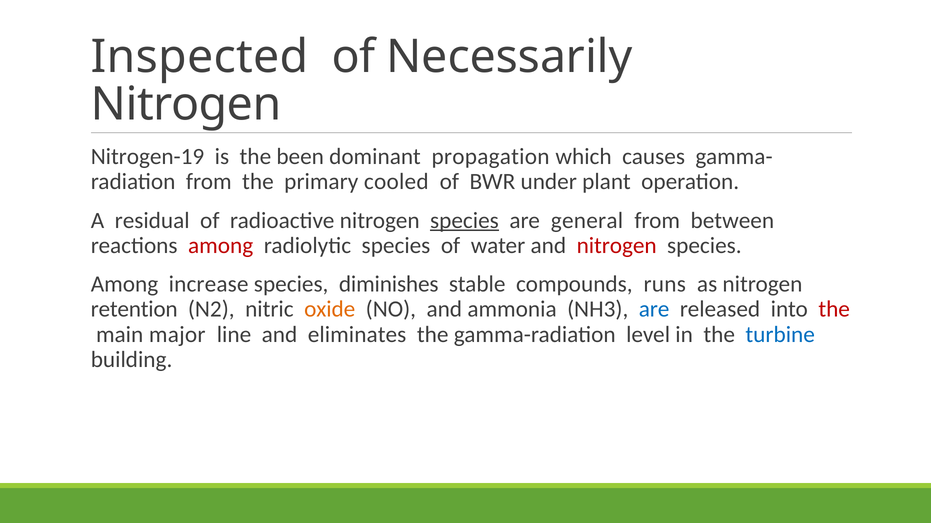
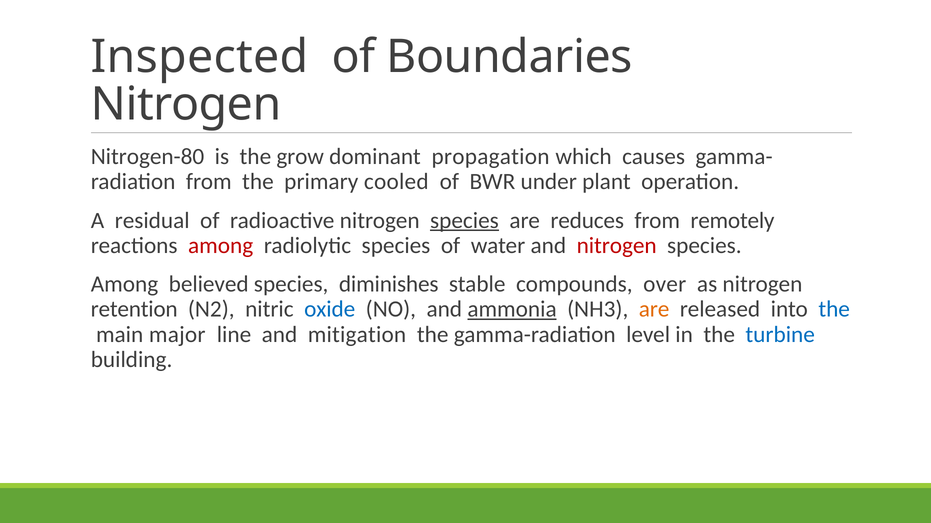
Necessarily: Necessarily -> Boundaries
Nitrogen-19: Nitrogen-19 -> Nitrogen-80
been: been -> grow
general: general -> reduces
between: between -> remotely
increase: increase -> believed
runs: runs -> over
oxide colour: orange -> blue
ammonia underline: none -> present
are at (654, 310) colour: blue -> orange
the at (834, 310) colour: red -> blue
eliminates: eliminates -> mitigation
